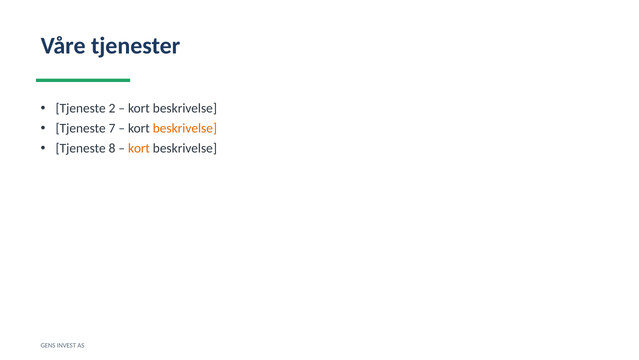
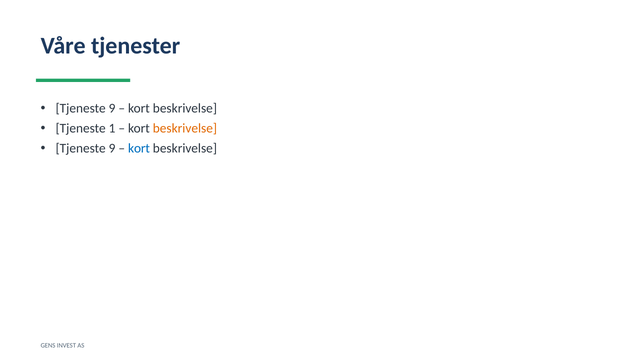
2 at (112, 108): 2 -> 9
7: 7 -> 1
8 at (112, 148): 8 -> 9
kort at (139, 148) colour: orange -> blue
